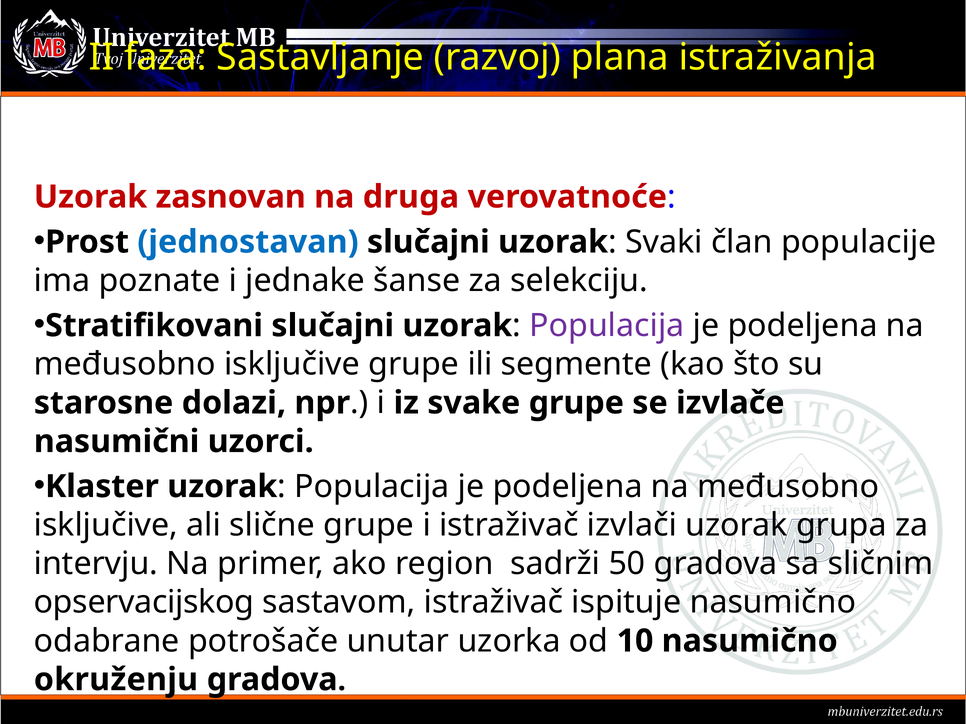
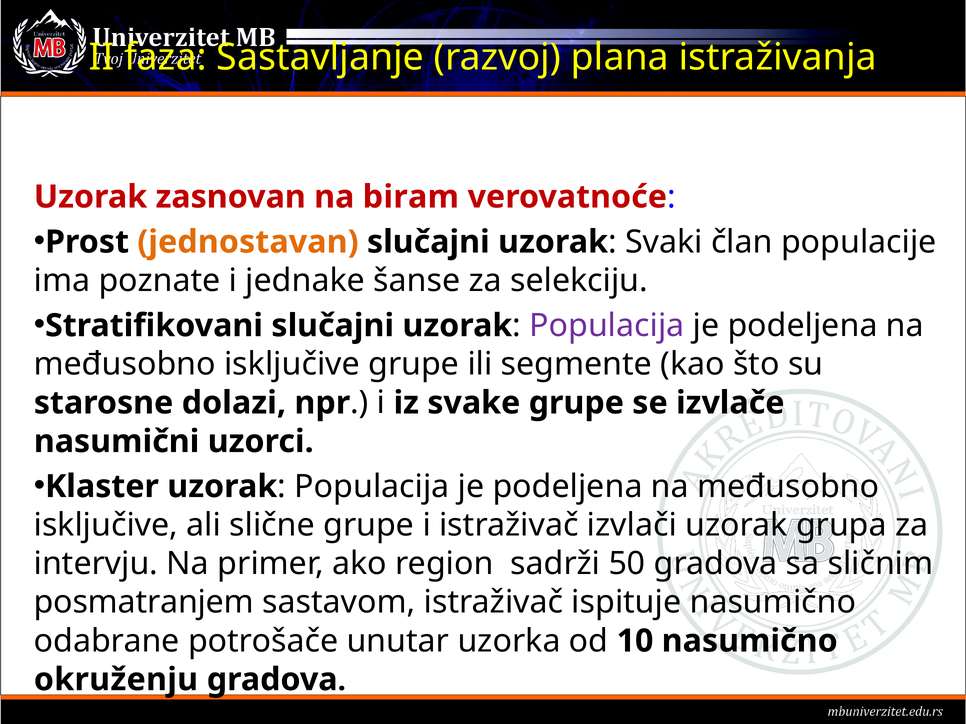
druga: druga -> biram
jednostavan colour: blue -> orange
opservacijskog: opservacijskog -> posmatranjem
